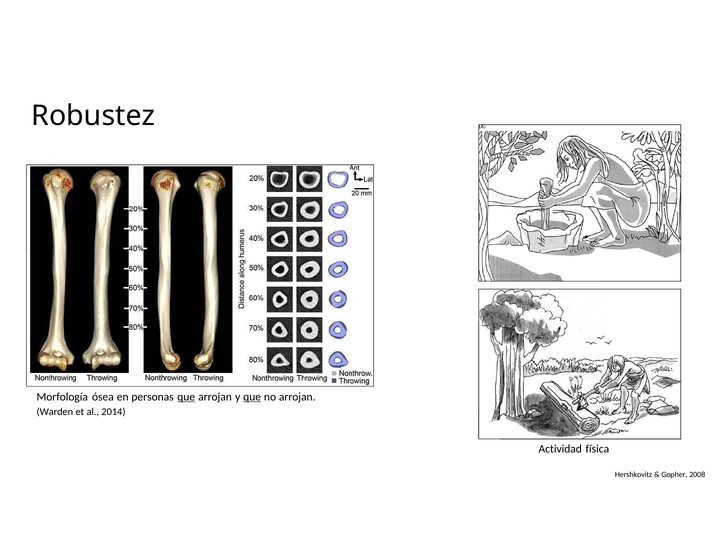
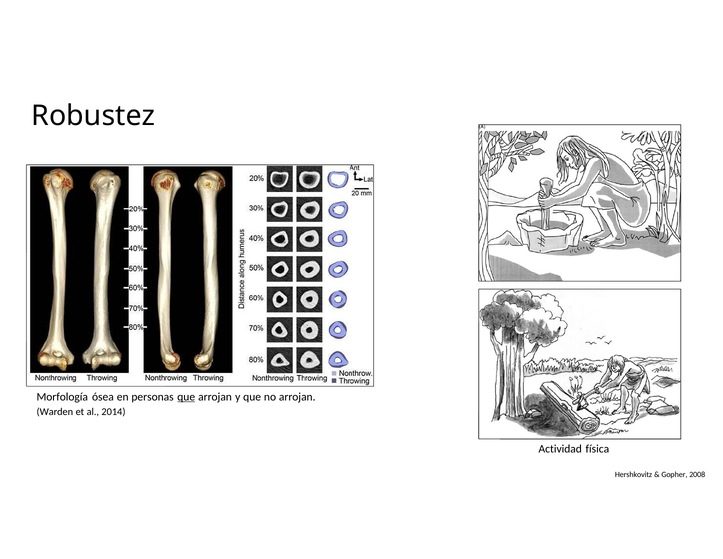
que at (252, 397) underline: present -> none
